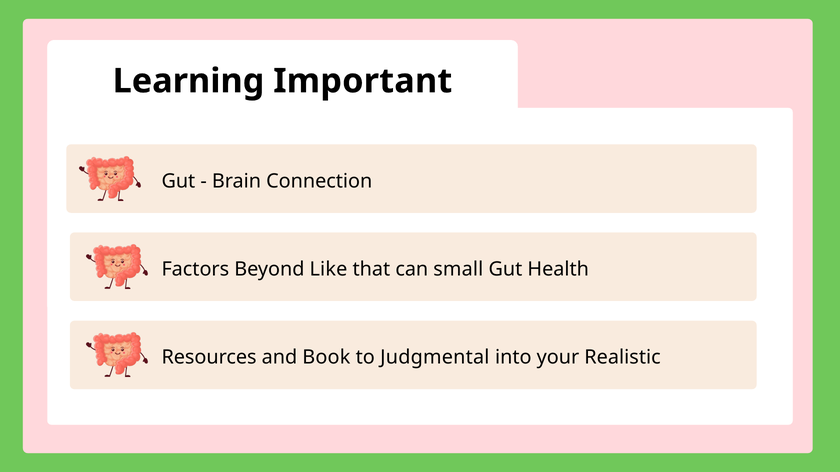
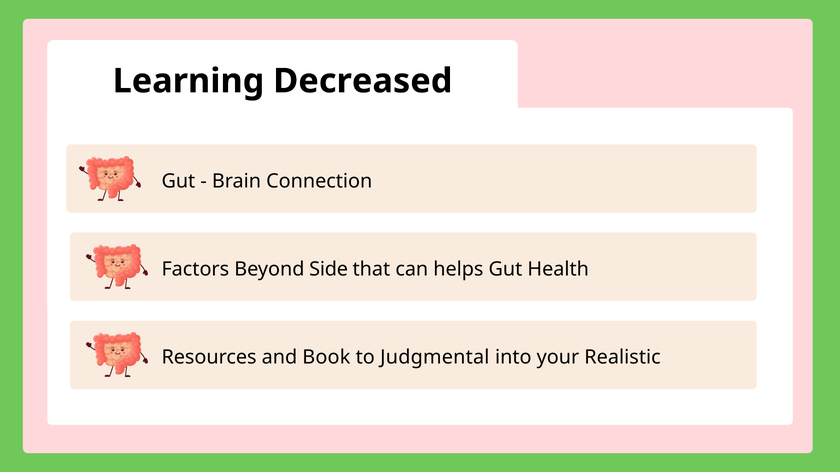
Important: Important -> Decreased
Like: Like -> Side
small: small -> helps
